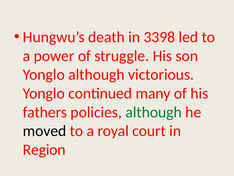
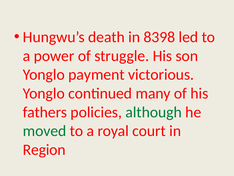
3398: 3398 -> 8398
Yonglo although: although -> payment
moved colour: black -> green
